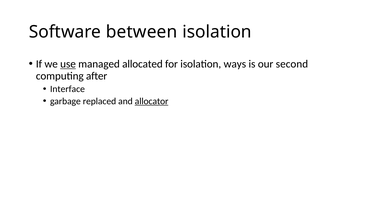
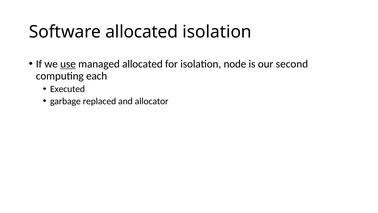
Software between: between -> allocated
ways: ways -> node
after: after -> each
Interface: Interface -> Executed
allocator underline: present -> none
